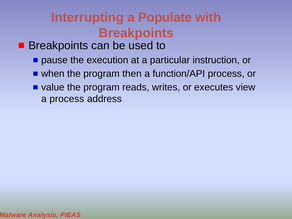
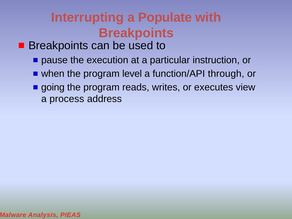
then: then -> level
function/API process: process -> through
value: value -> going
